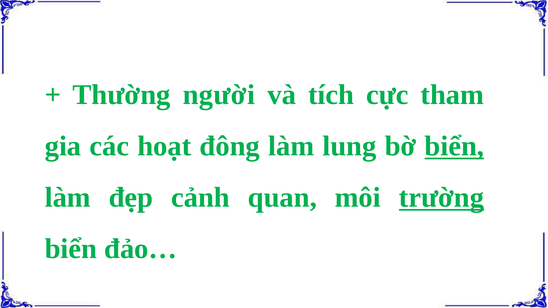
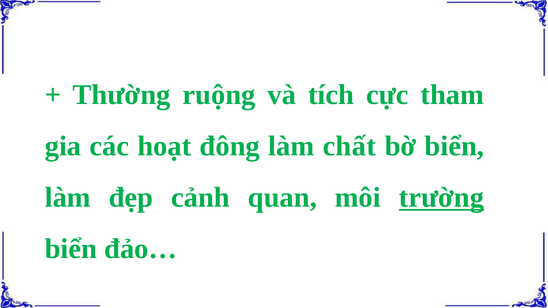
người: người -> ruộng
lung: lung -> chất
biển at (454, 146) underline: present -> none
